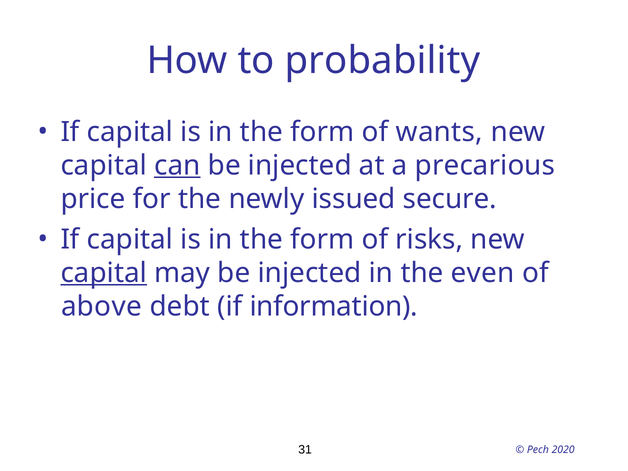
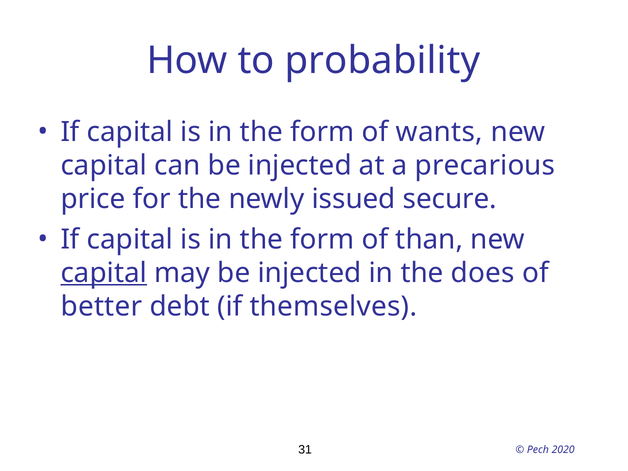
can underline: present -> none
risks: risks -> than
even: even -> does
above: above -> better
information: information -> themselves
